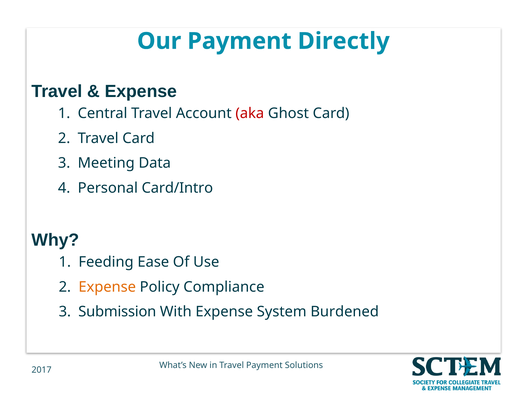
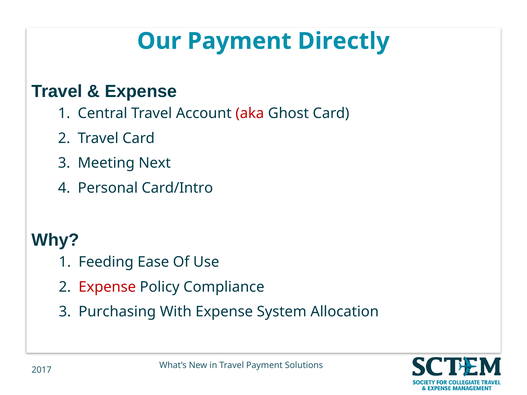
Data: Data -> Next
Expense at (107, 287) colour: orange -> red
Submission: Submission -> Purchasing
Burdened: Burdened -> Allocation
